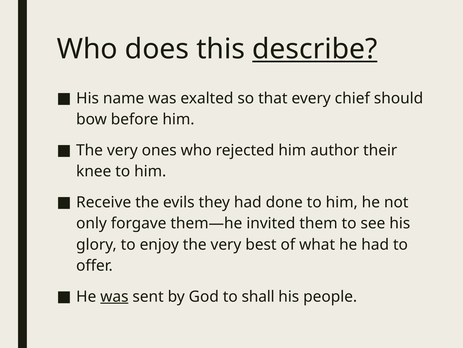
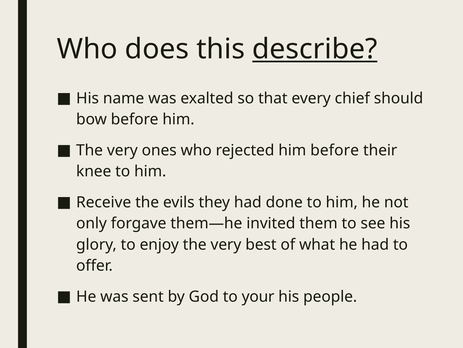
him author: author -> before
was at (114, 296) underline: present -> none
shall: shall -> your
